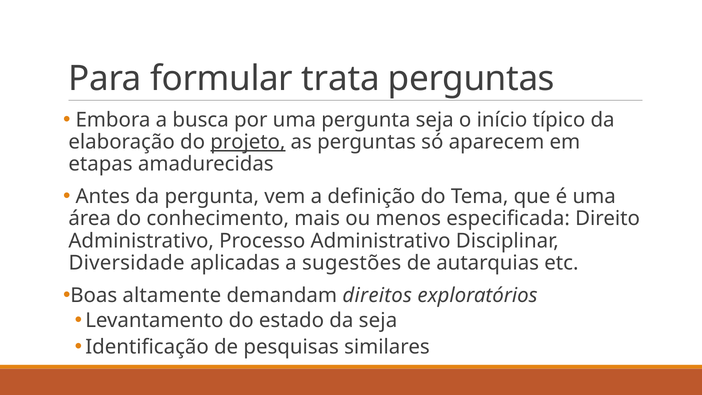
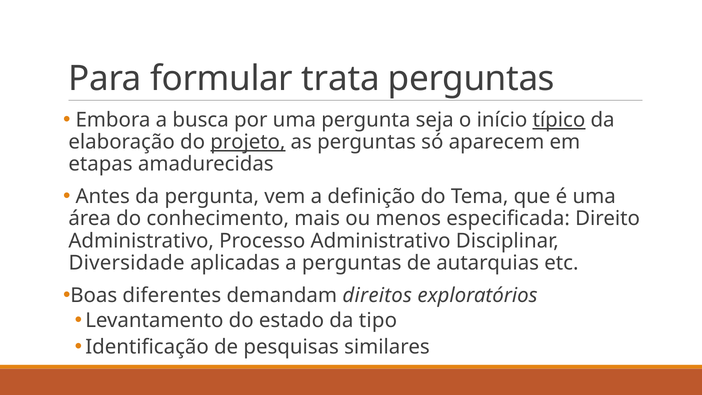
típico underline: none -> present
a sugestões: sugestões -> perguntas
altamente: altamente -> diferentes
da seja: seja -> tipo
